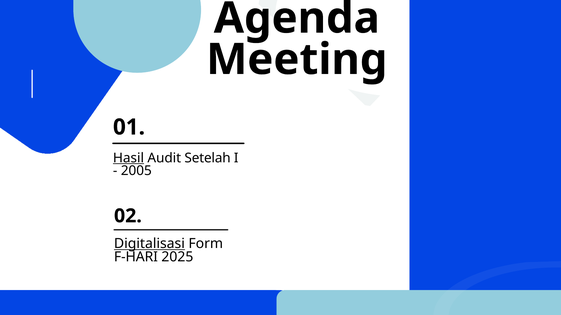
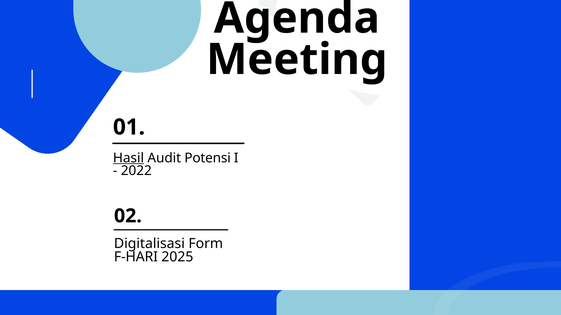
Setelah: Setelah -> Potensi
2005: 2005 -> 2022
Digitalisasi underline: present -> none
